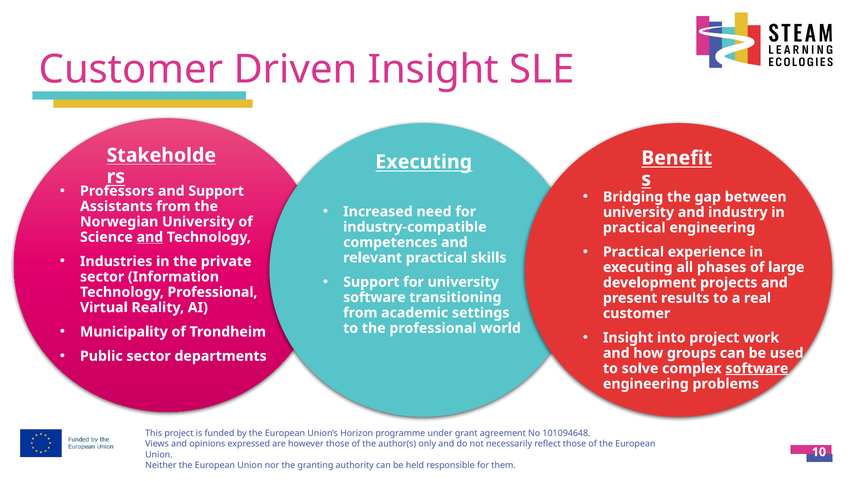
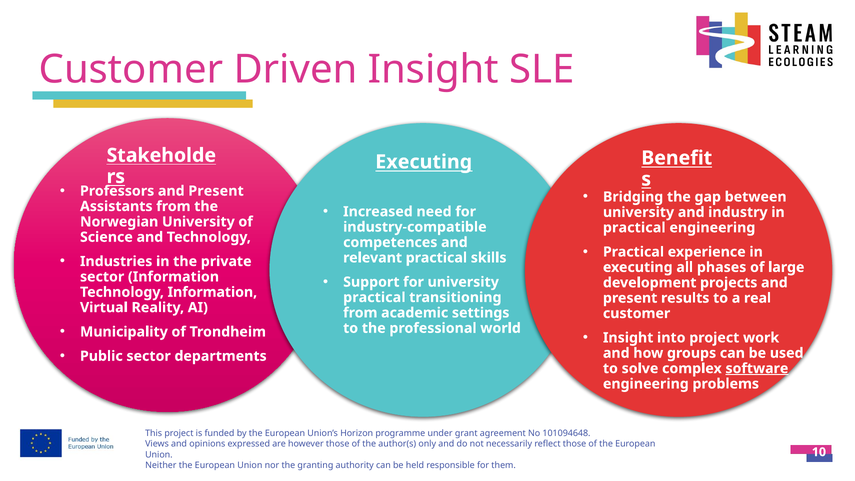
Professors and Support: Support -> Present
and at (150, 237) underline: present -> none
Technology Professional: Professional -> Information
software at (374, 297): software -> practical
